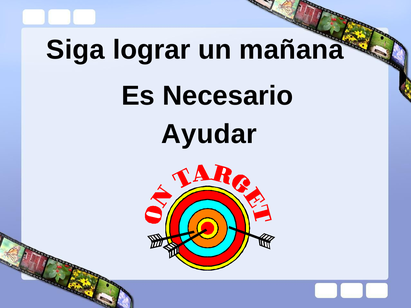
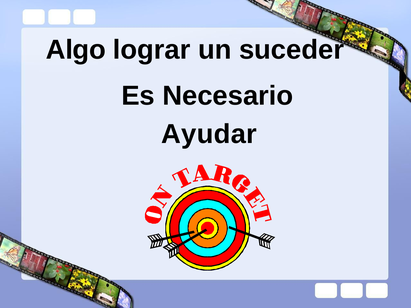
Siga: Siga -> Algo
mañana: mañana -> suceder
